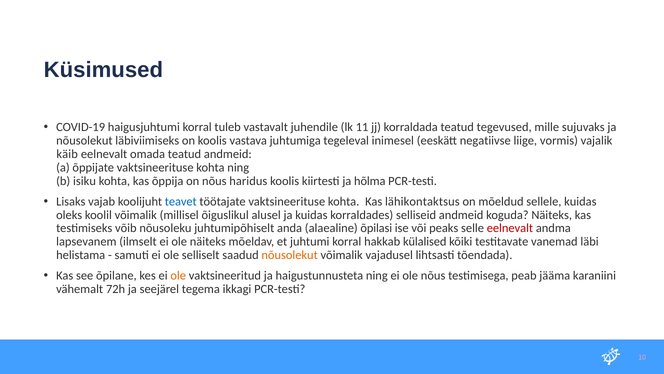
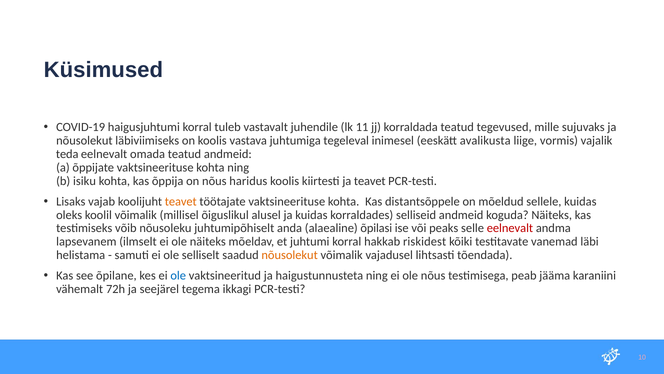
negatiivse: negatiivse -> avalikusta
käib: käib -> teda
ja hõlma: hõlma -> teavet
teavet at (181, 201) colour: blue -> orange
lähikontaktsus: lähikontaktsus -> distantsõppele
külalised: külalised -> riskidest
ole at (178, 275) colour: orange -> blue
